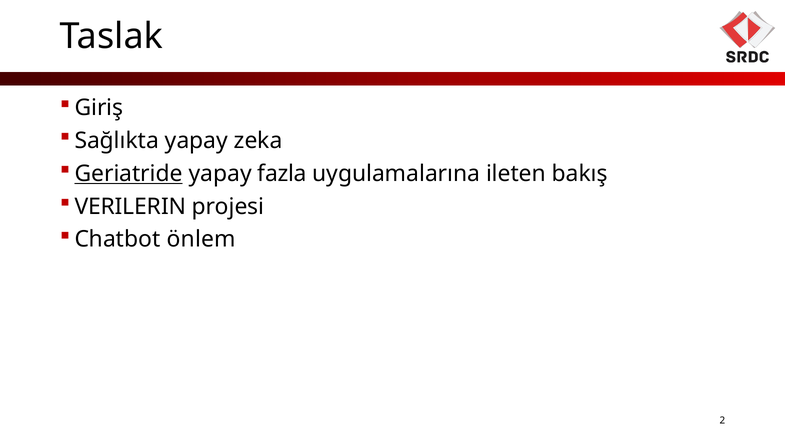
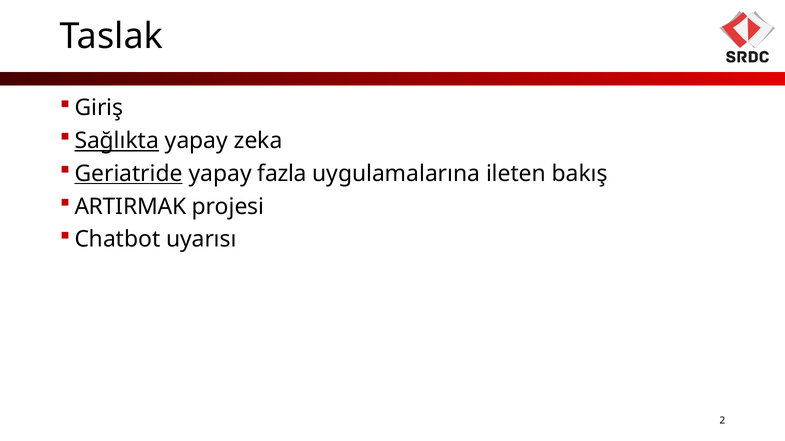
Sağlıkta underline: none -> present
VERILERIN: VERILERIN -> ARTIRMAK
önlem: önlem -> uyarısı
